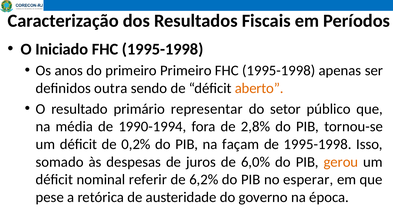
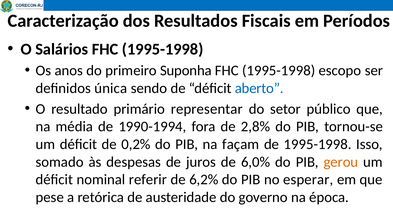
Iniciado: Iniciado -> Salários
primeiro Primeiro: Primeiro -> Suponha
apenas: apenas -> escopo
outra: outra -> única
aberto colour: orange -> blue
